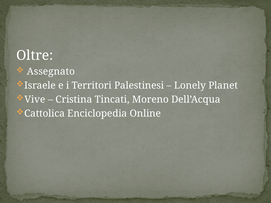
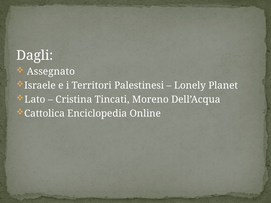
Oltre: Oltre -> Dagli
Vive: Vive -> Lato
